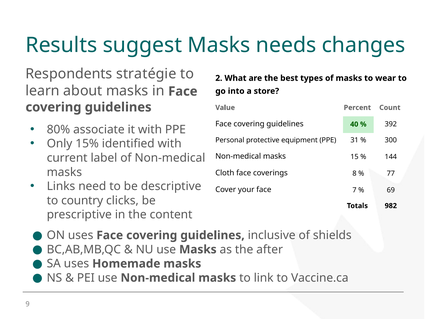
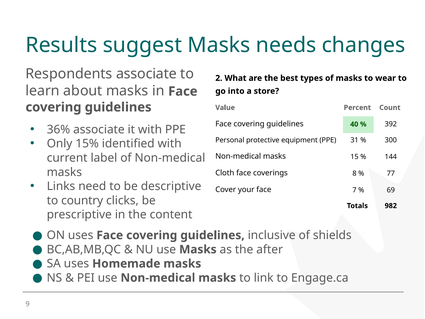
Respondents stratégie: stratégie -> associate
80%: 80% -> 36%
Vaccine.ca: Vaccine.ca -> Engage.ca
